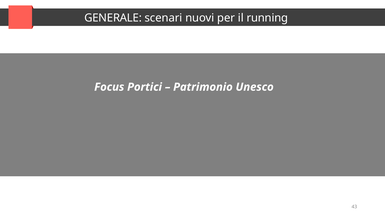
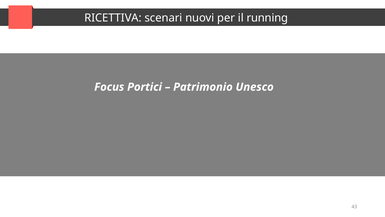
GENERALE: GENERALE -> RICETTIVA
